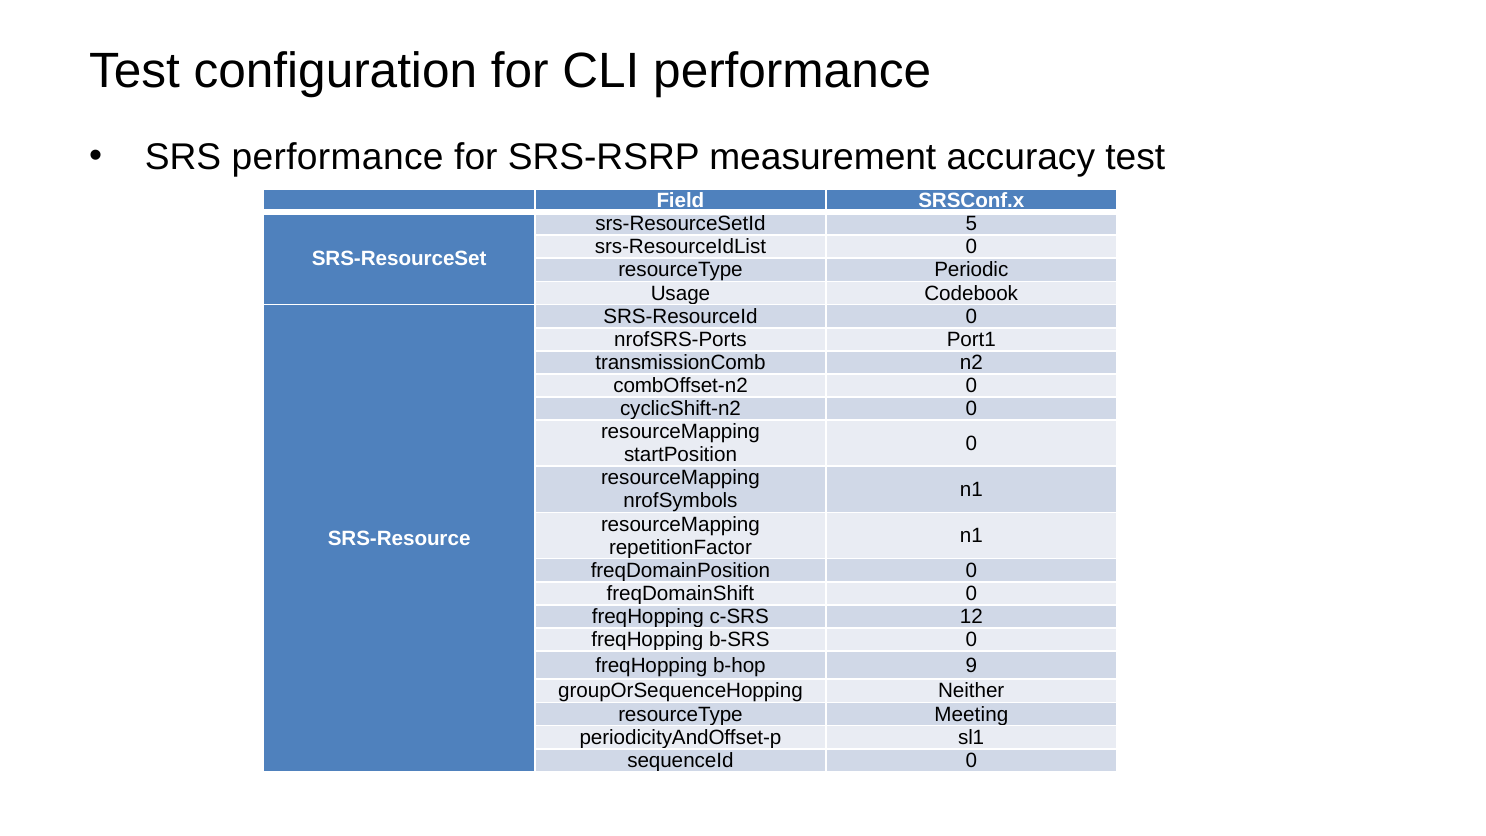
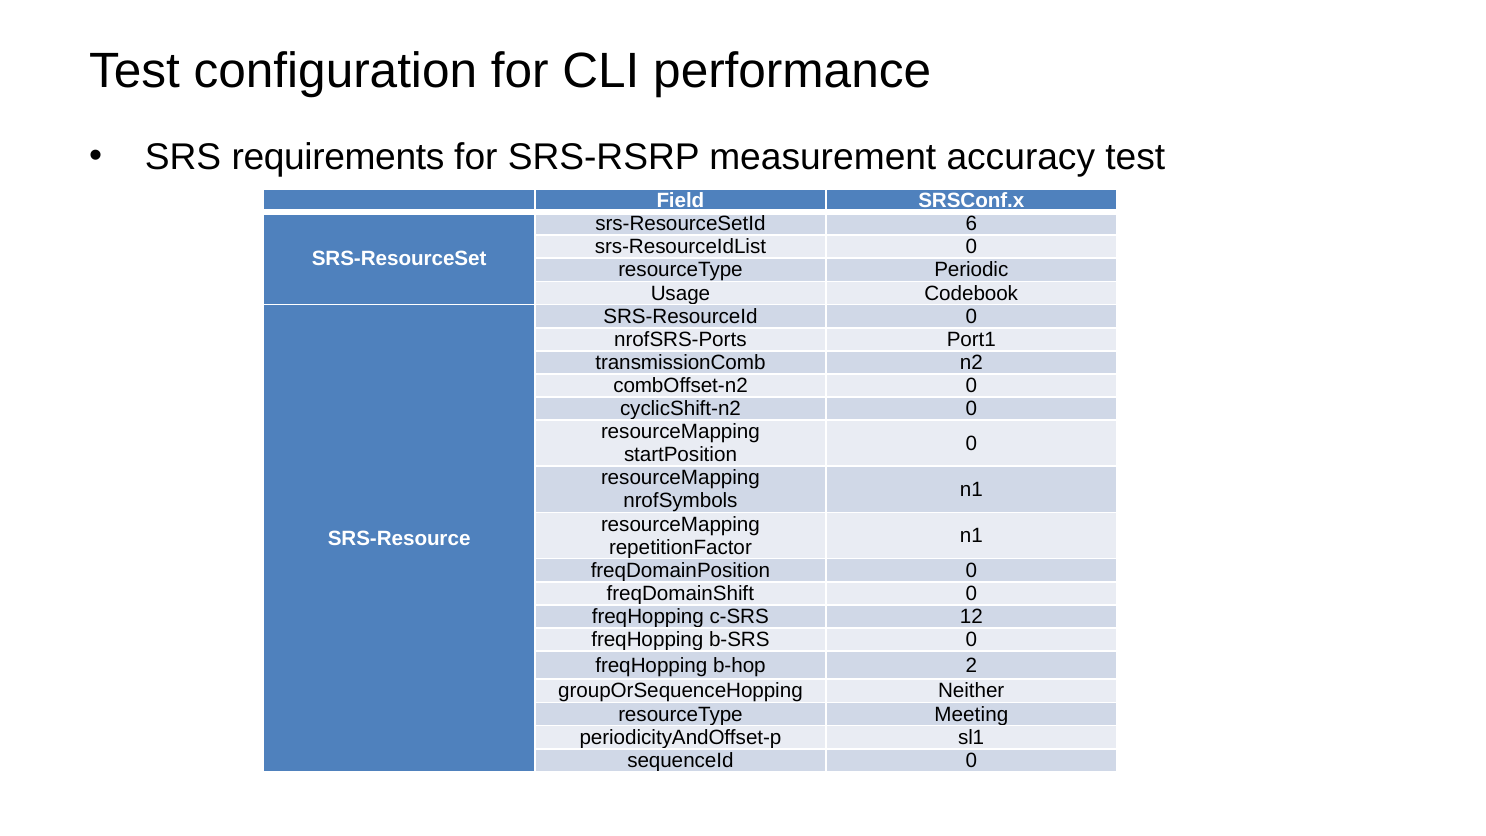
SRS performance: performance -> requirements
5: 5 -> 6
9: 9 -> 2
